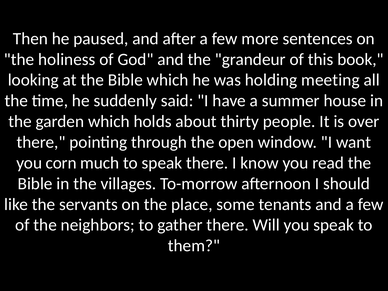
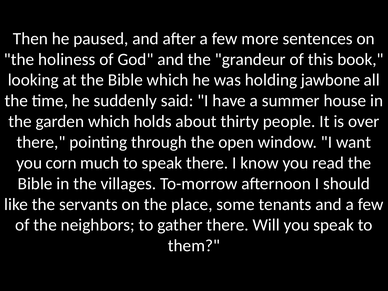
meeting: meeting -> jawbone
